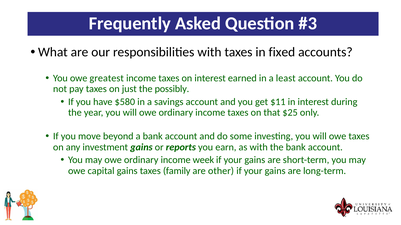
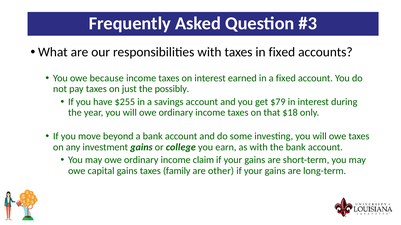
greatest: greatest -> because
a least: least -> fixed
$580: $580 -> $255
$11: $11 -> $79
$25: $25 -> $18
reports: reports -> college
week: week -> claim
